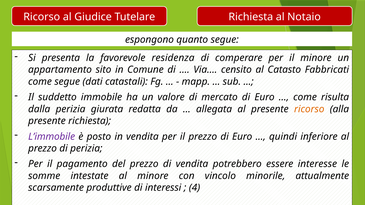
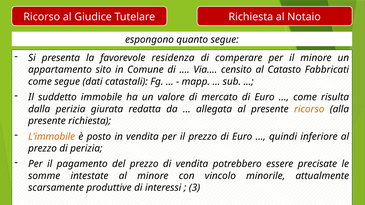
L’immobile colour: purple -> orange
interesse: interesse -> precisate
4: 4 -> 3
